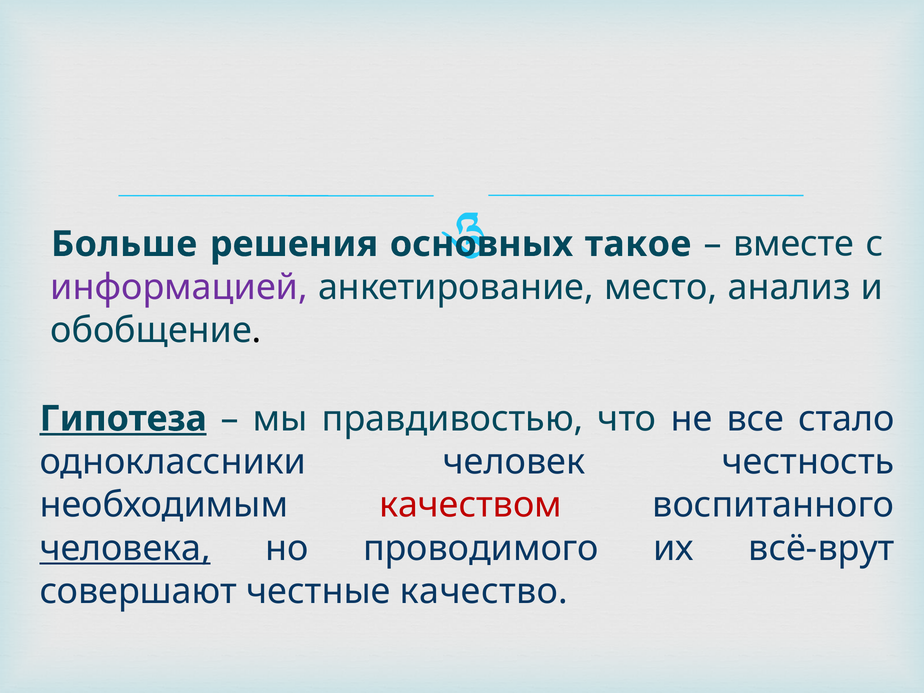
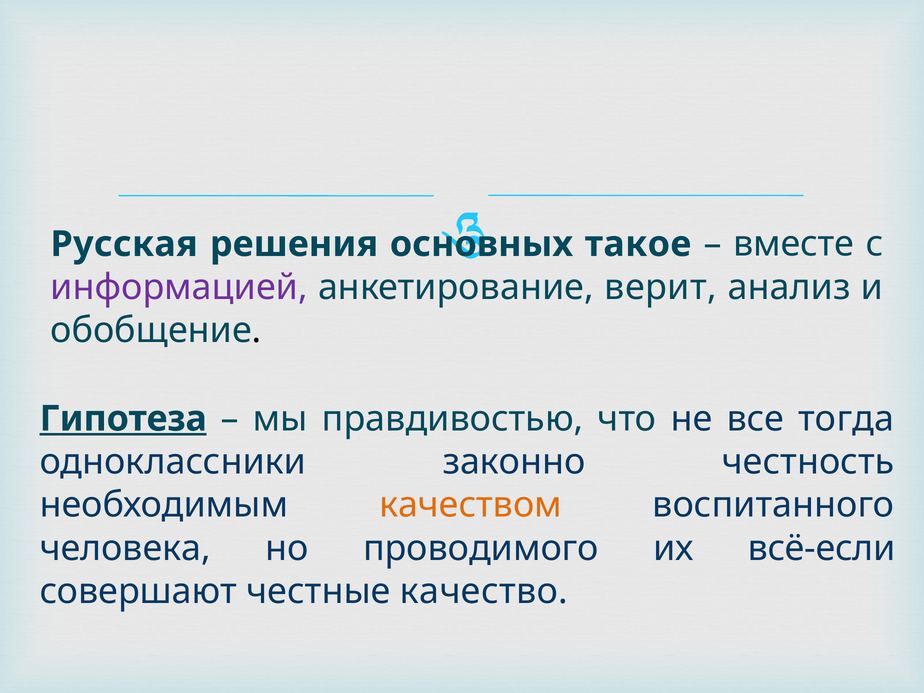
Больше: Больше -> Русская
место: место -> верит
стало: стало -> тогда
человек: человек -> законно
качеством colour: red -> orange
человека underline: present -> none
всё-врут: всё-врут -> всё-если
